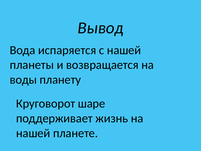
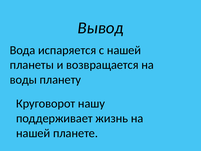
шаре: шаре -> нашу
